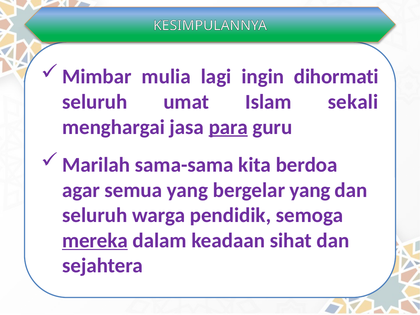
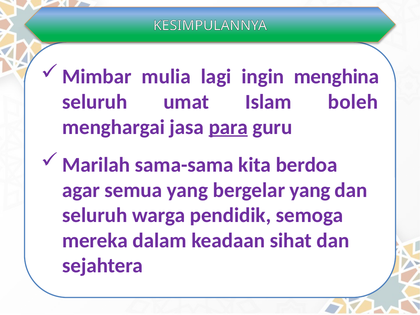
dihormati: dihormati -> menghina
sekali: sekali -> boleh
mereka underline: present -> none
